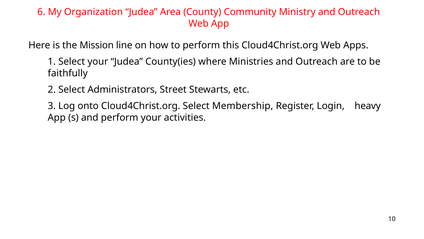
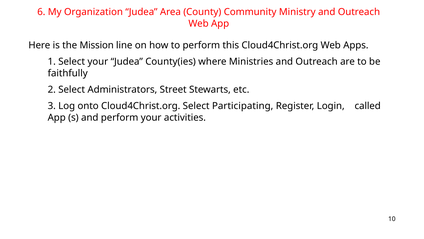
Membership: Membership -> Participating
heavy: heavy -> called
